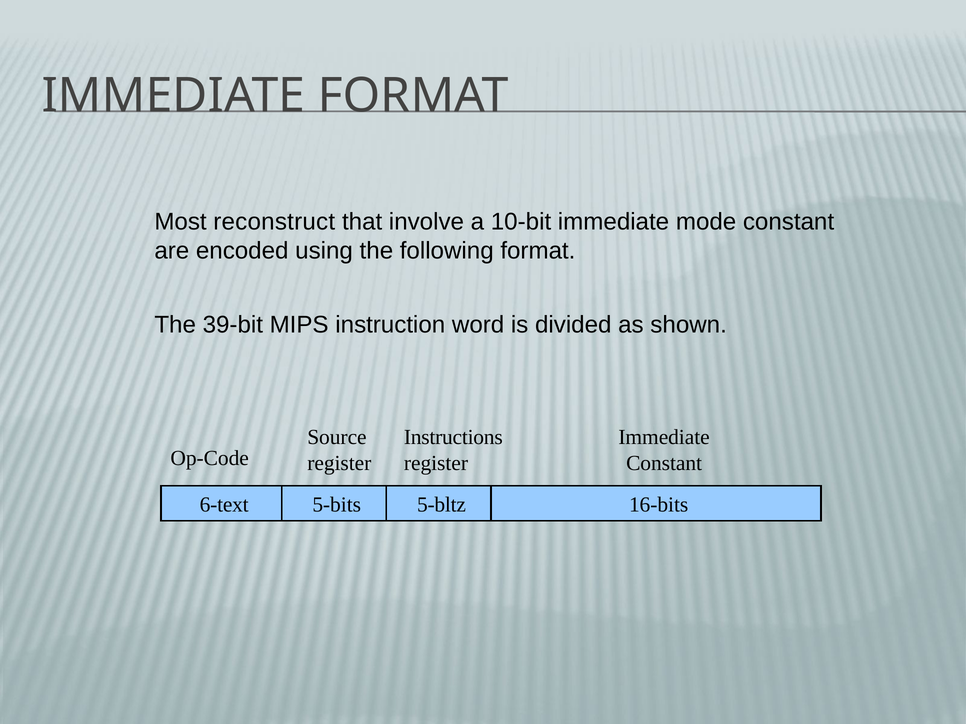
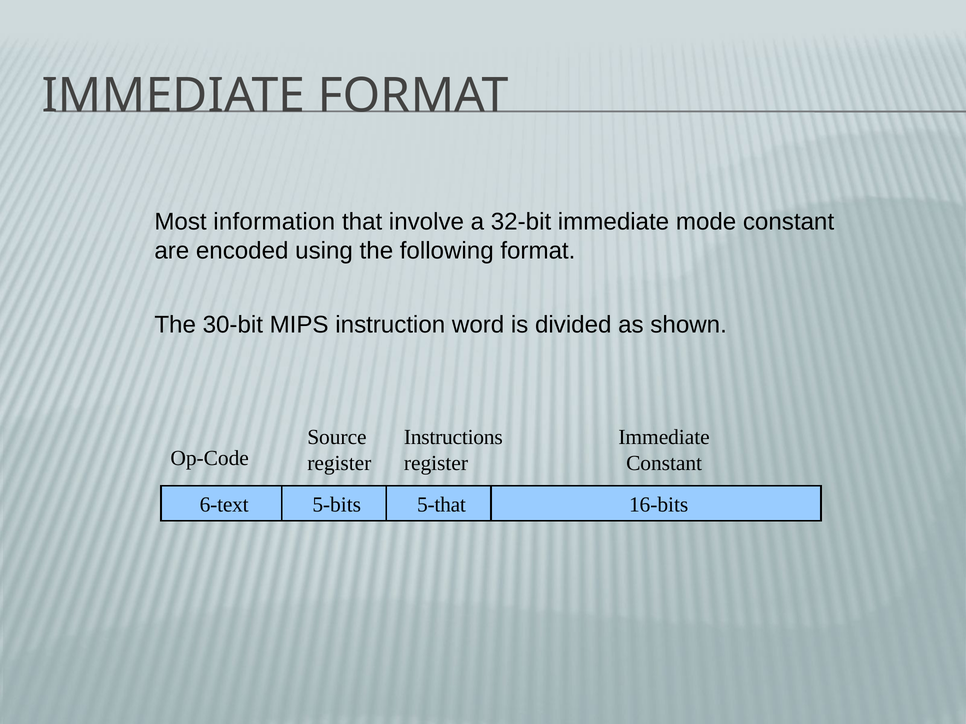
reconstruct: reconstruct -> information
10-bit: 10-bit -> 32-bit
39-bit: 39-bit -> 30-bit
5-bltz: 5-bltz -> 5-that
